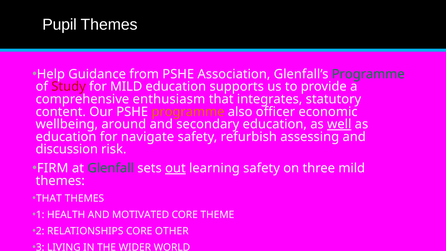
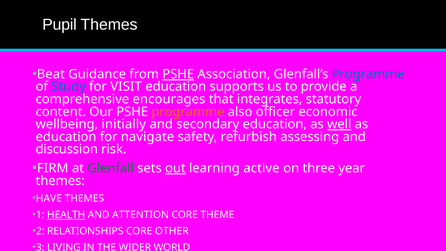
Help: Help -> Beat
PSHE at (178, 74) underline: none -> present
Programme at (368, 74) colour: green -> blue
Study colour: red -> blue
for MILD: MILD -> VISIT
enthusiasm: enthusiasm -> encourages
around: around -> initially
learning safety: safety -> active
three mild: mild -> year
THAT at (49, 198): THAT -> HAVE
HEALTH underline: none -> present
MOTIVATED: MOTIVATED -> ATTENTION
